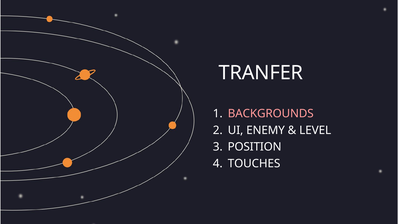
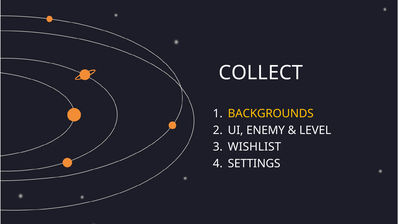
TRANFER: TRANFER -> COLLECT
BACKGROUNDS colour: pink -> yellow
POSITION: POSITION -> WISHLIST
TOUCHES: TOUCHES -> SETTINGS
